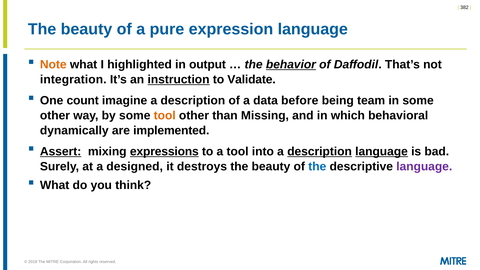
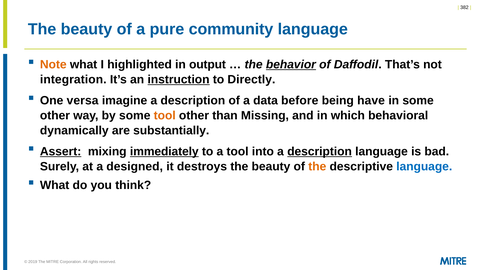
expression: expression -> community
Validate: Validate -> Directly
count: count -> versa
team: team -> have
implemented: implemented -> substantially
expressions: expressions -> immediately
language at (382, 151) underline: present -> none
the at (317, 166) colour: blue -> orange
language at (424, 166) colour: purple -> blue
